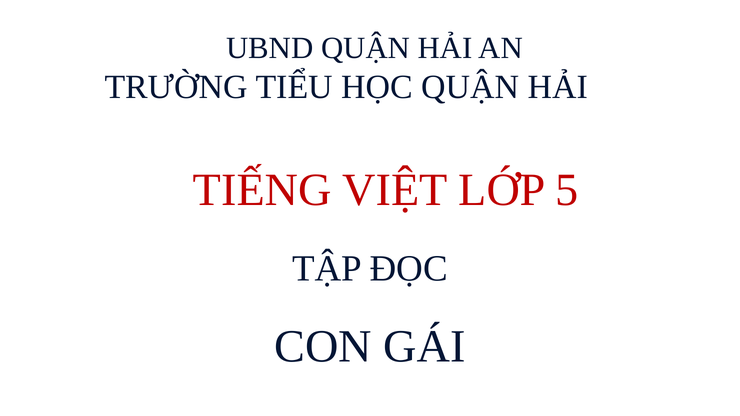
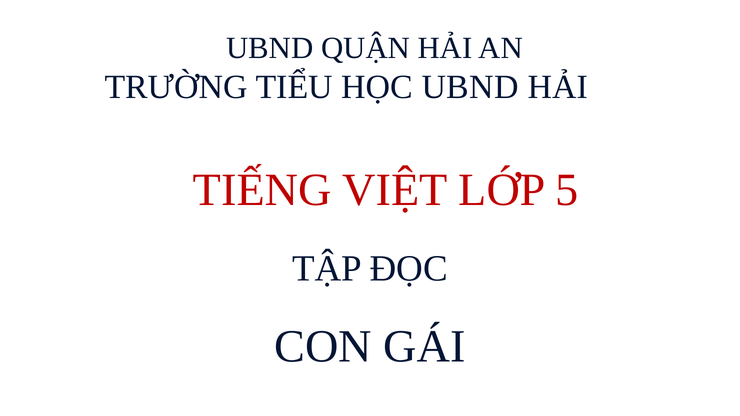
HỌC QUẬN: QUẬN -> UBND
